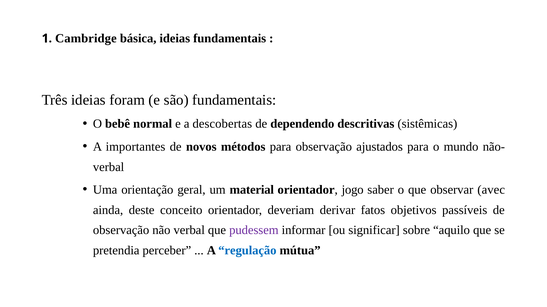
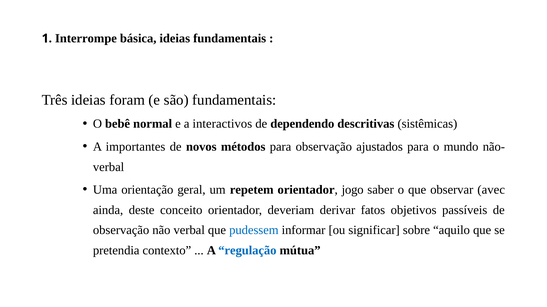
Cambridge: Cambridge -> Interrompe
descobertas: descobertas -> interactivos
material: material -> repetem
pudessem colour: purple -> blue
perceber: perceber -> contexto
